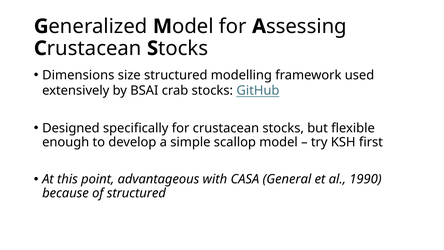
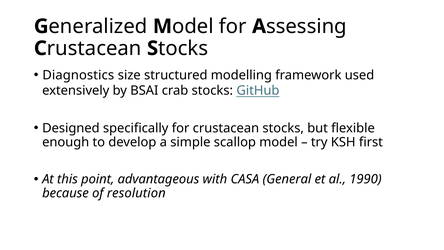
Dimensions: Dimensions -> Diagnostics
of structured: structured -> resolution
